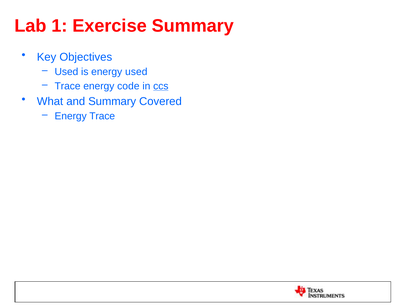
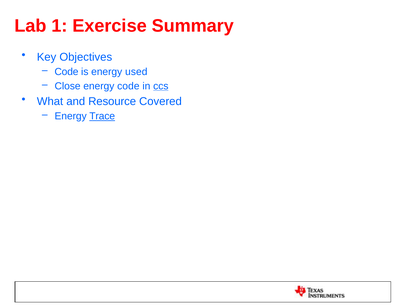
Used at (66, 72): Used -> Code
Trace at (68, 86): Trace -> Close
and Summary: Summary -> Resource
Trace at (102, 116) underline: none -> present
